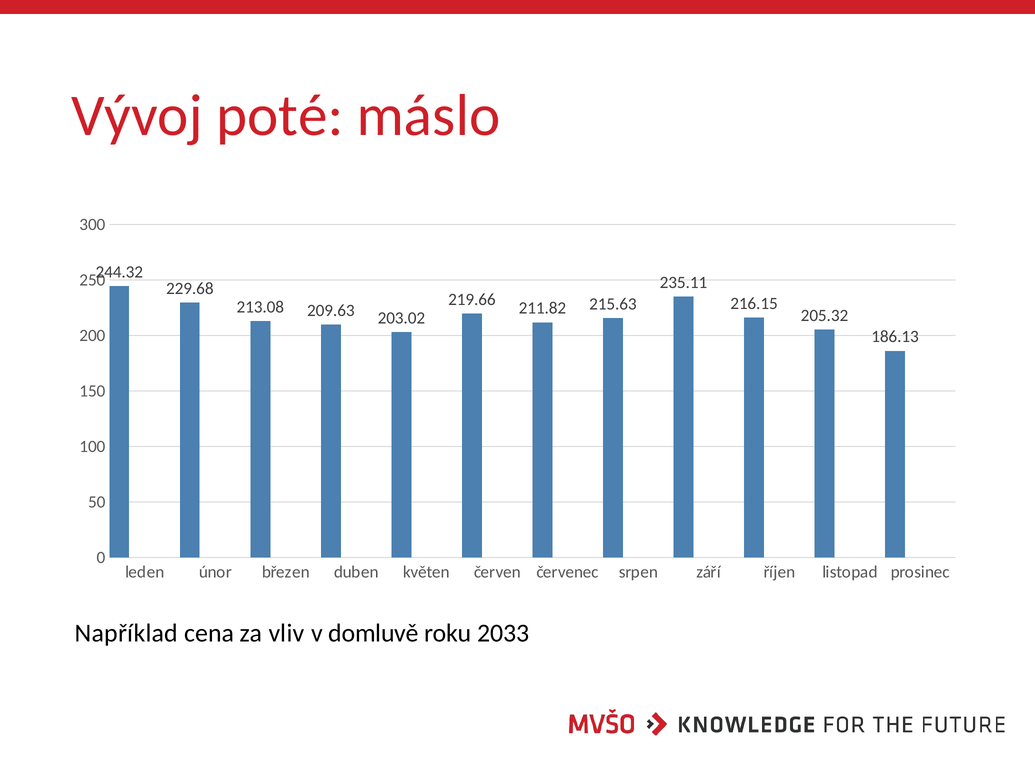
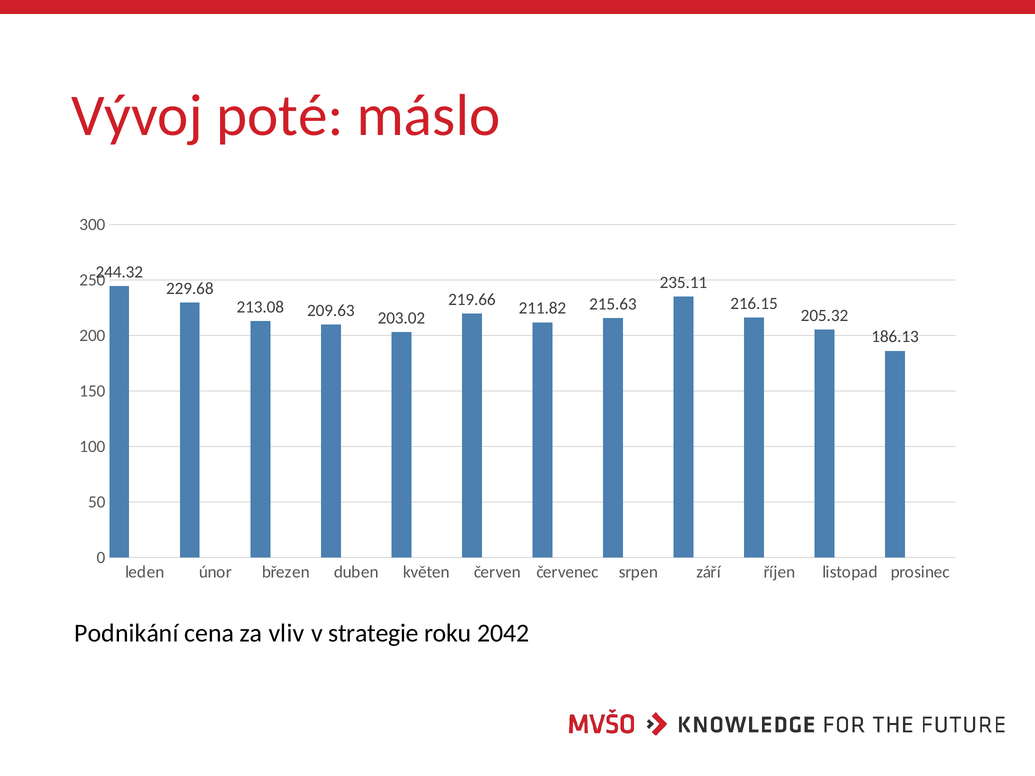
Například: Například -> Podnikání
domluvě: domluvě -> strategie
2033: 2033 -> 2042
